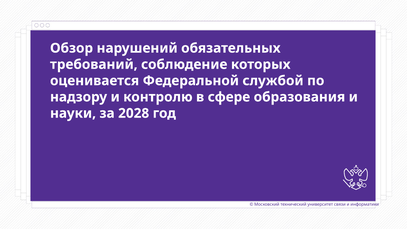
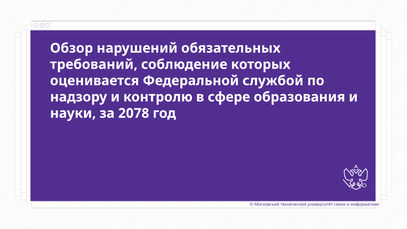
2028: 2028 -> 2078
